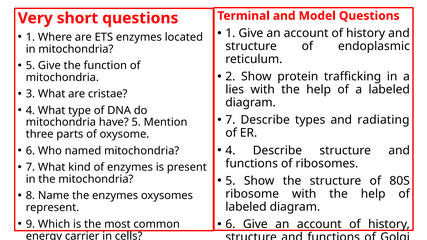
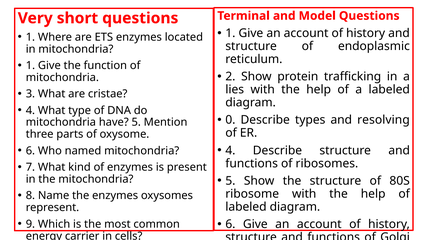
5 at (30, 66): 5 -> 1
7 at (230, 120): 7 -> 0
radiating: radiating -> resolving
